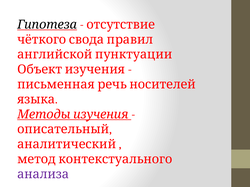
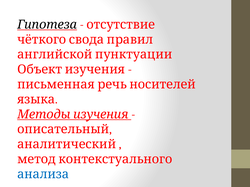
анализа colour: purple -> blue
